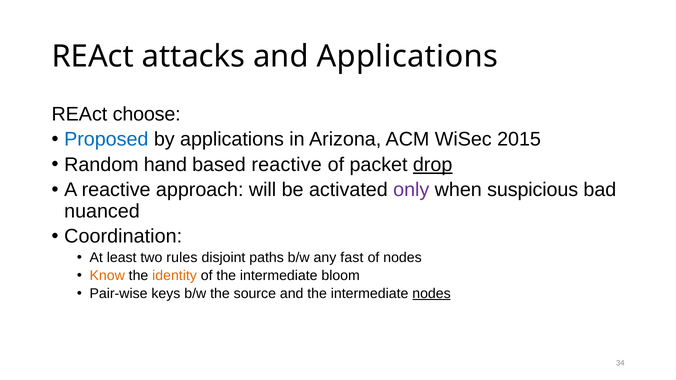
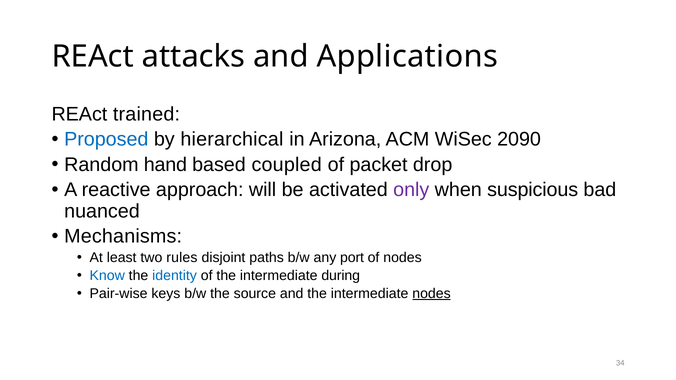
choose: choose -> trained
by applications: applications -> hierarchical
2015: 2015 -> 2090
based reactive: reactive -> coupled
drop underline: present -> none
Coordination: Coordination -> Mechanisms
fast: fast -> port
Know colour: orange -> blue
identity colour: orange -> blue
bloom: bloom -> during
